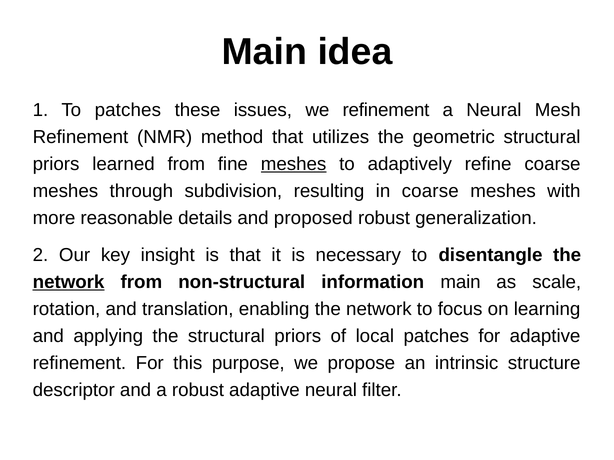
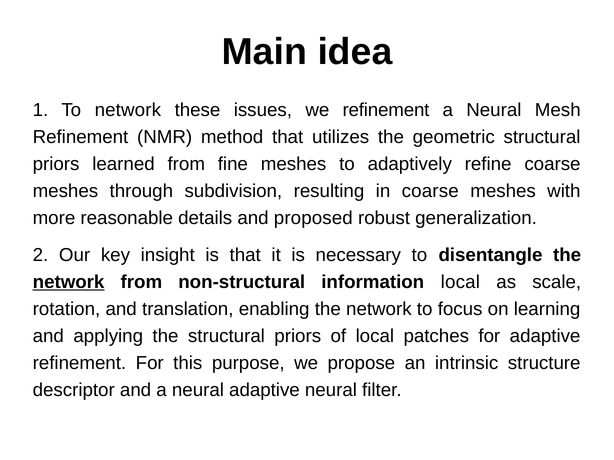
To patches: patches -> network
meshes at (294, 164) underline: present -> none
information main: main -> local
and a robust: robust -> neural
